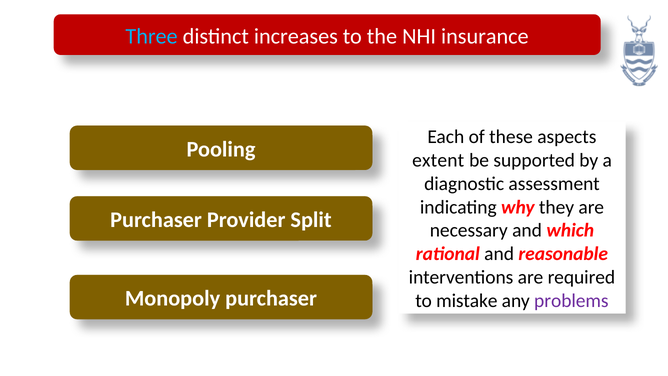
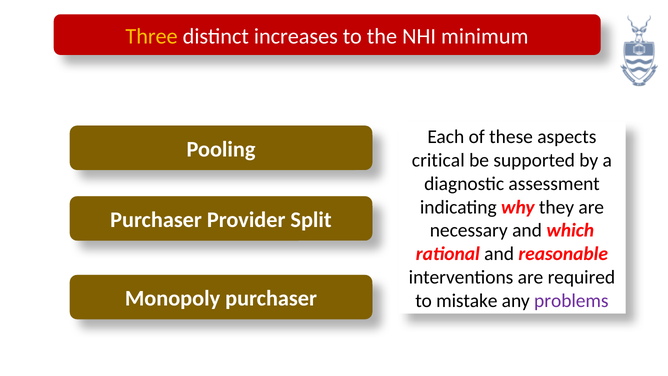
Three colour: light blue -> yellow
insurance: insurance -> minimum
extent: extent -> critical
